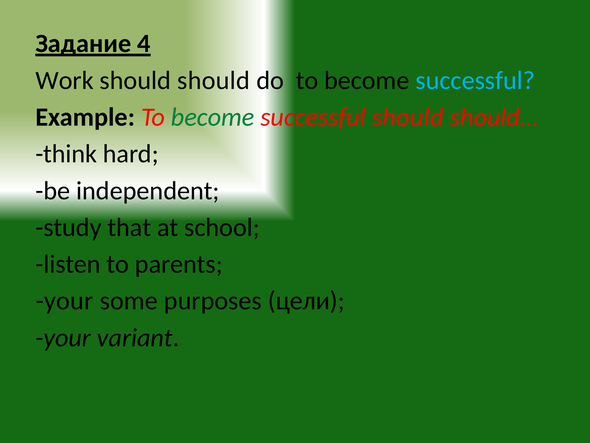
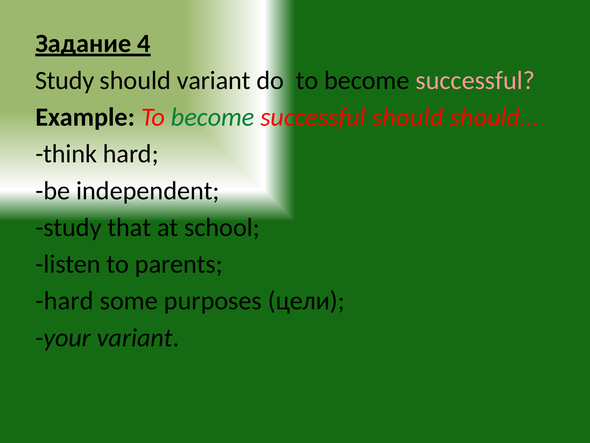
Work at (64, 80): Work -> Study
should should: should -> variant
successful at (475, 80) colour: light blue -> pink
your at (65, 301): your -> hard
